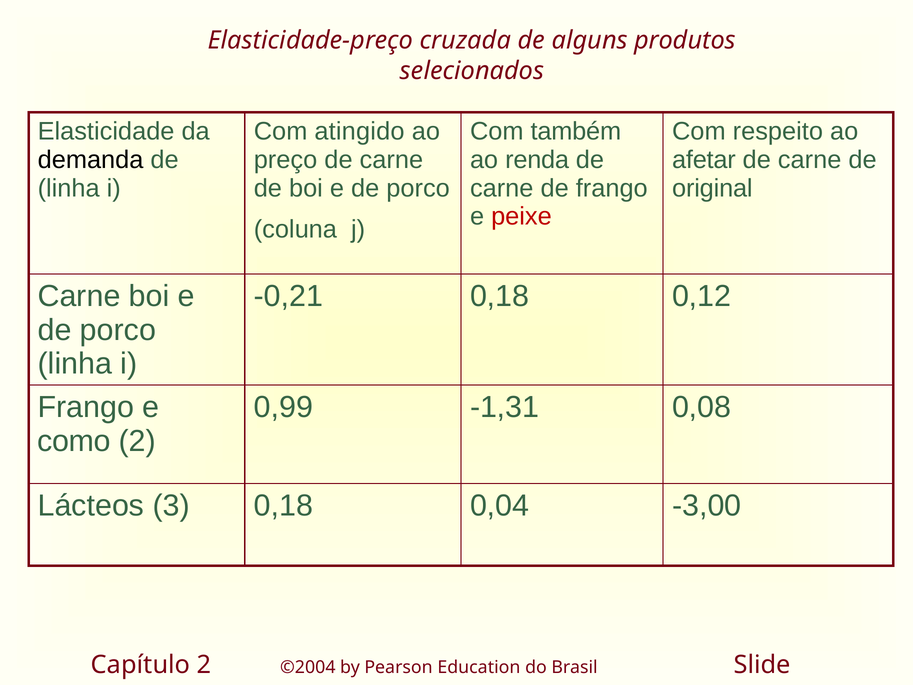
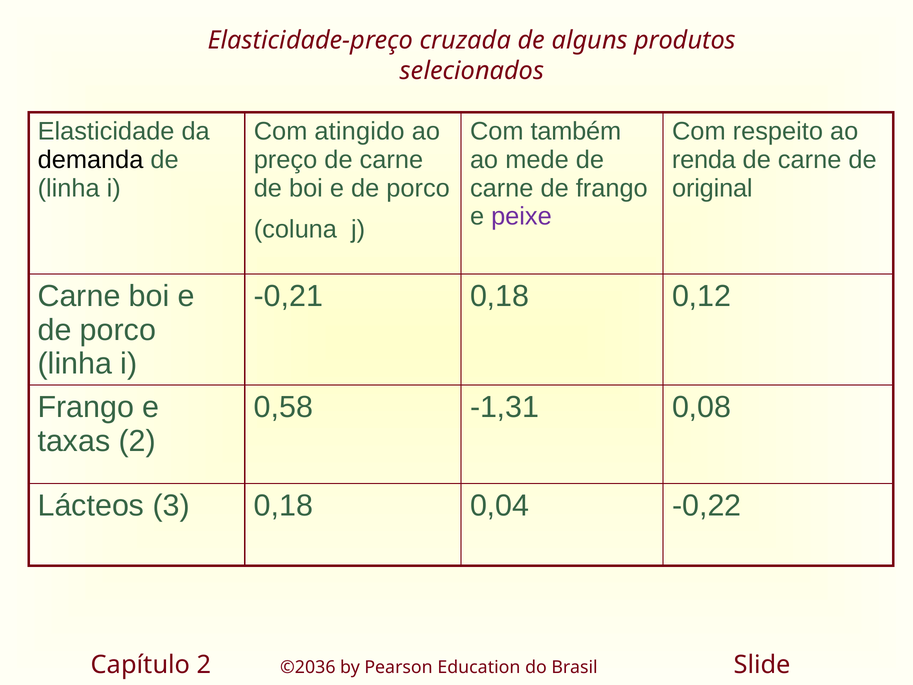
renda: renda -> mede
afetar: afetar -> renda
peixe colour: red -> purple
0,99: 0,99 -> 0,58
como: como -> taxas
-3,00: -3,00 -> -0,22
©2004: ©2004 -> ©2036
